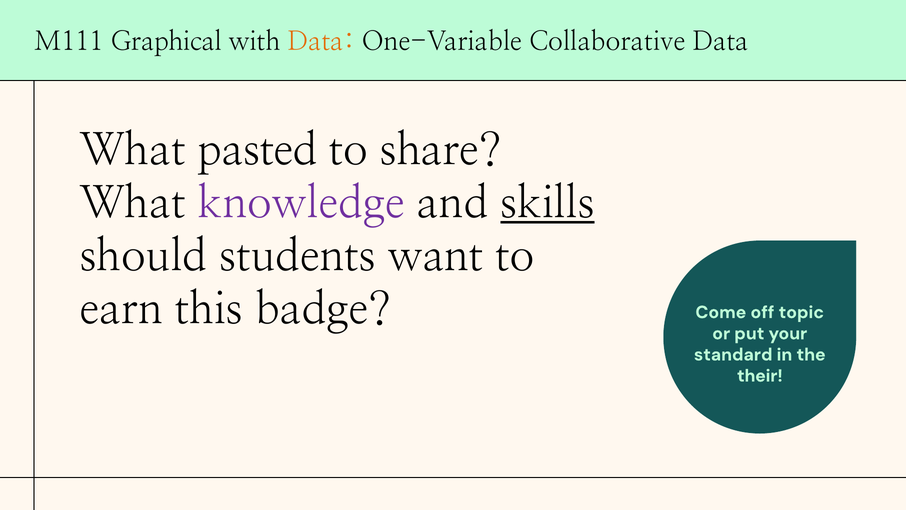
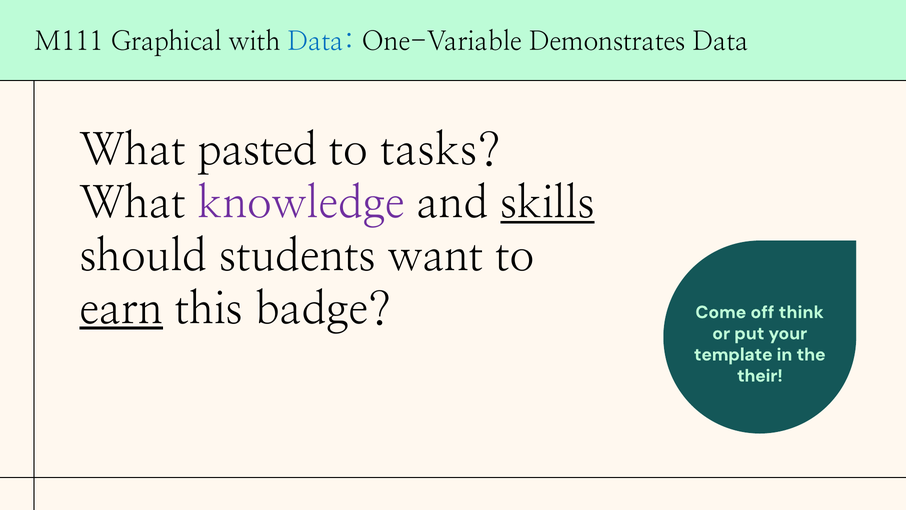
Data at (321, 41) colour: orange -> blue
Collaborative: Collaborative -> Demonstrates
share: share -> tasks
earn underline: none -> present
topic: topic -> think
standard: standard -> template
